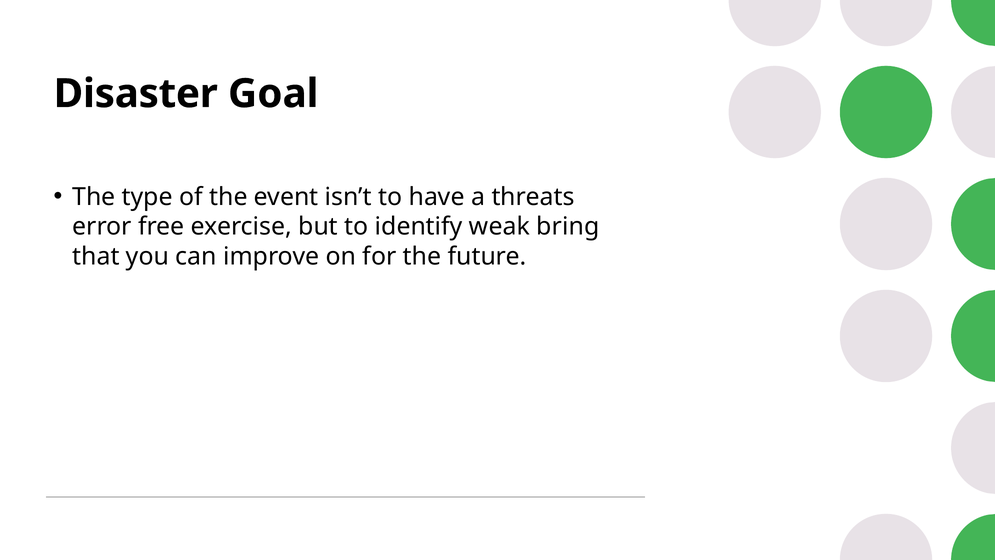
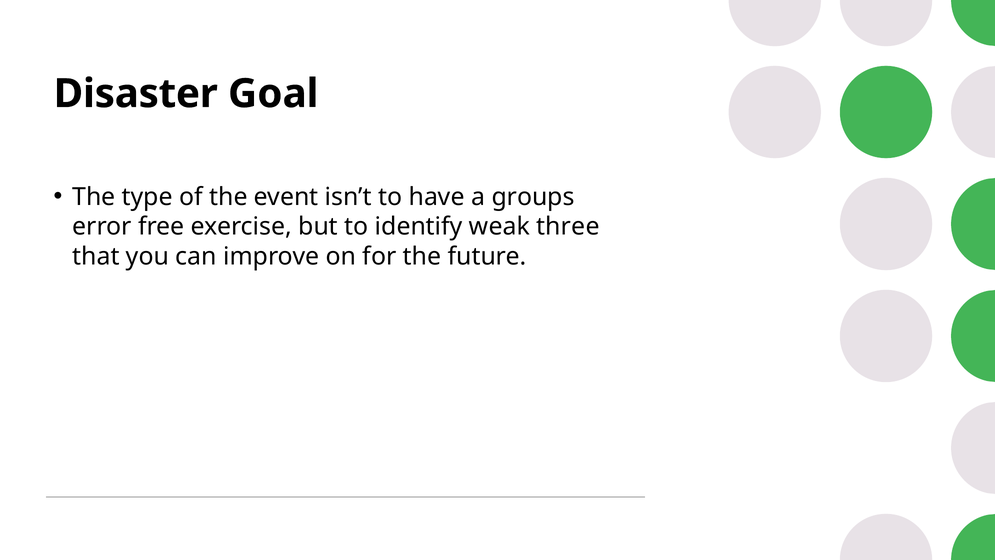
threats: threats -> groups
bring: bring -> three
